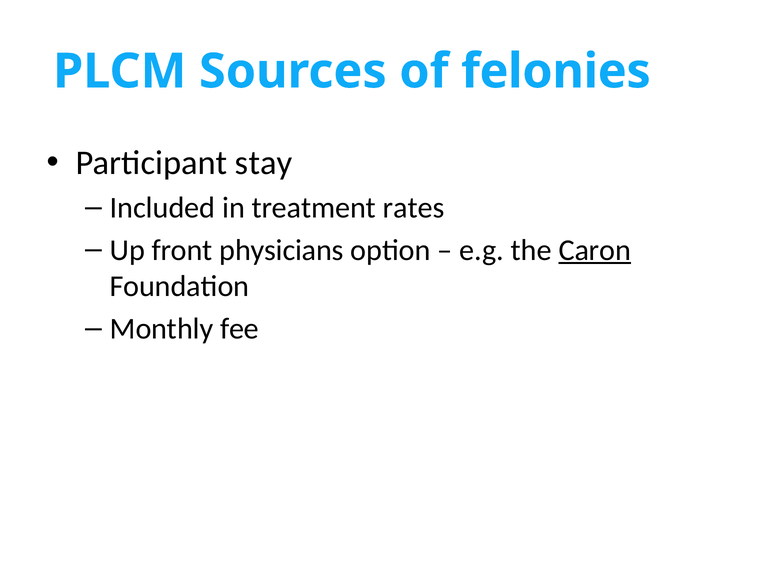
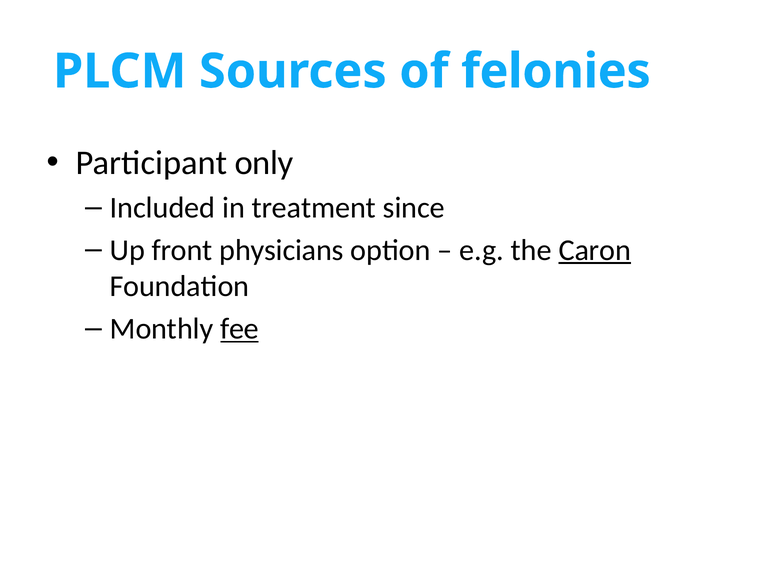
stay: stay -> only
rates: rates -> since
fee underline: none -> present
